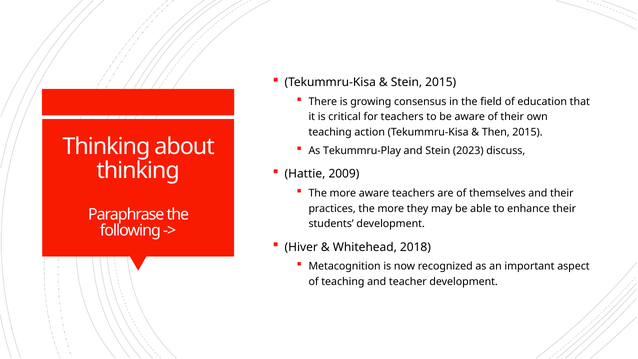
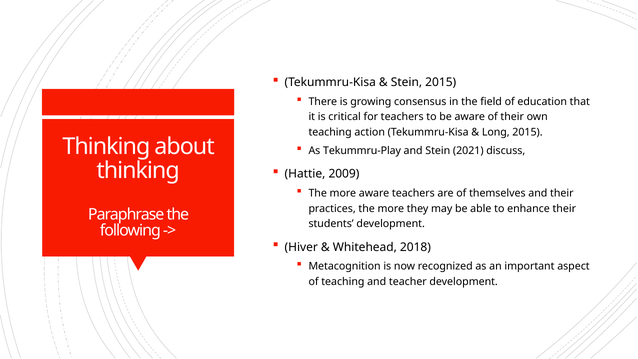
Then: Then -> Long
2023: 2023 -> 2021
